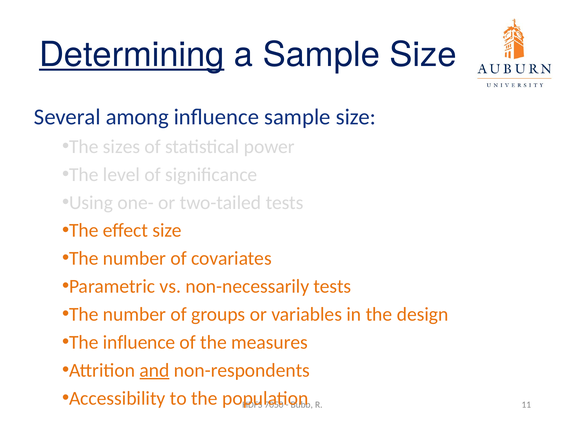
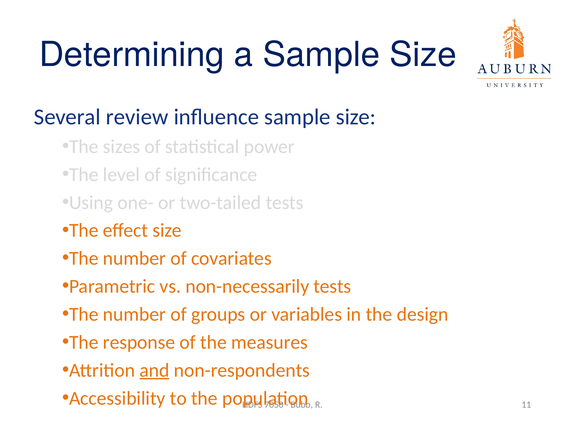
Determining underline: present -> none
among: among -> review
The influence: influence -> response
